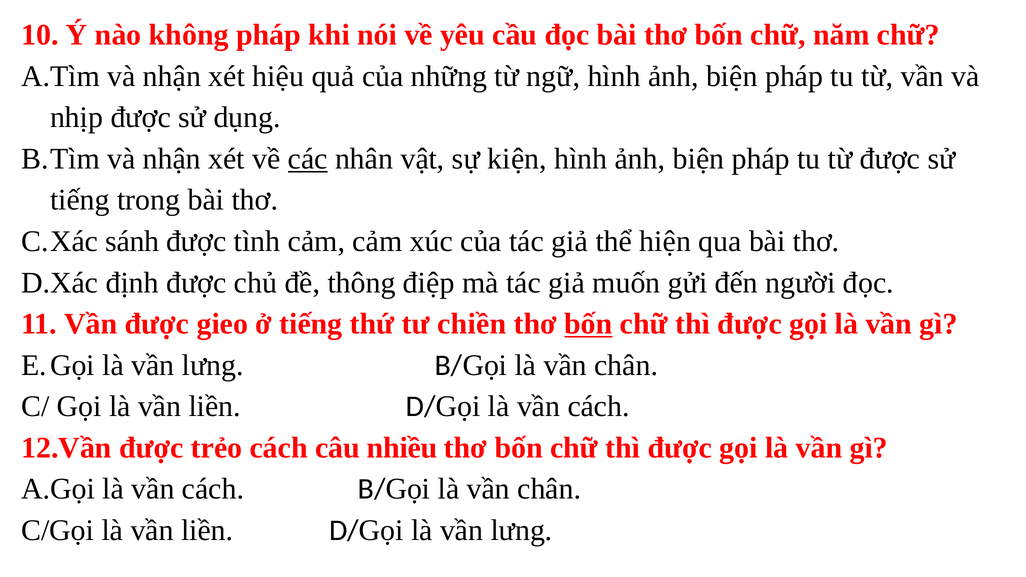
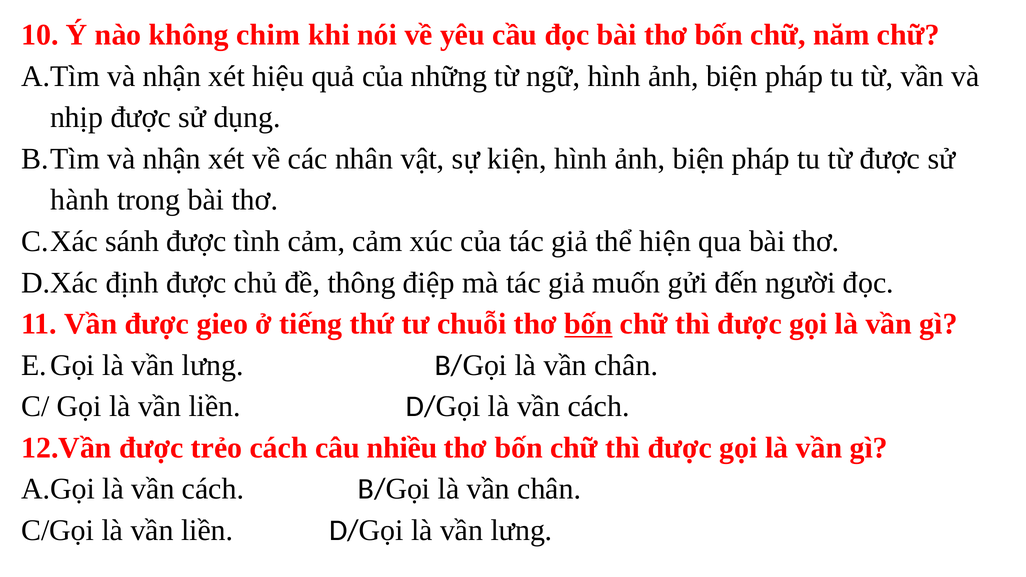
không pháp: pháp -> chim
các underline: present -> none
tiếng at (80, 200): tiếng -> hành
chiền: chiền -> chuỗi
